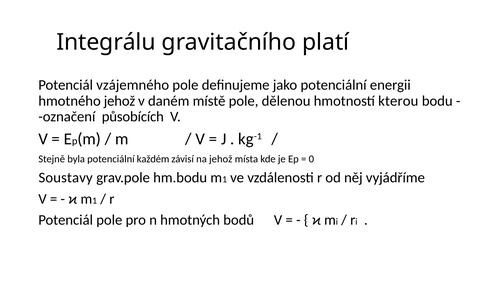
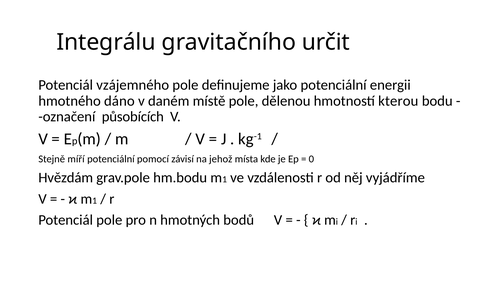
platí: platí -> určit
hmotného jehož: jehož -> dáno
byla: byla -> míří
každém: každém -> pomocí
Soustavy: Soustavy -> Hvězdám
